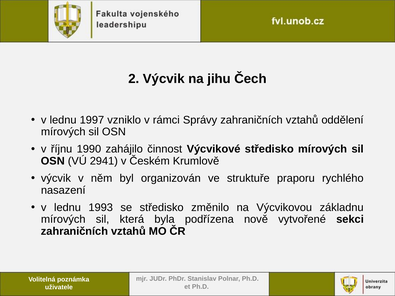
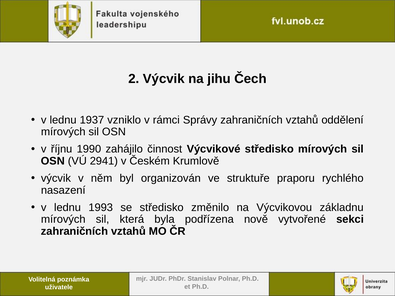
1997: 1997 -> 1937
